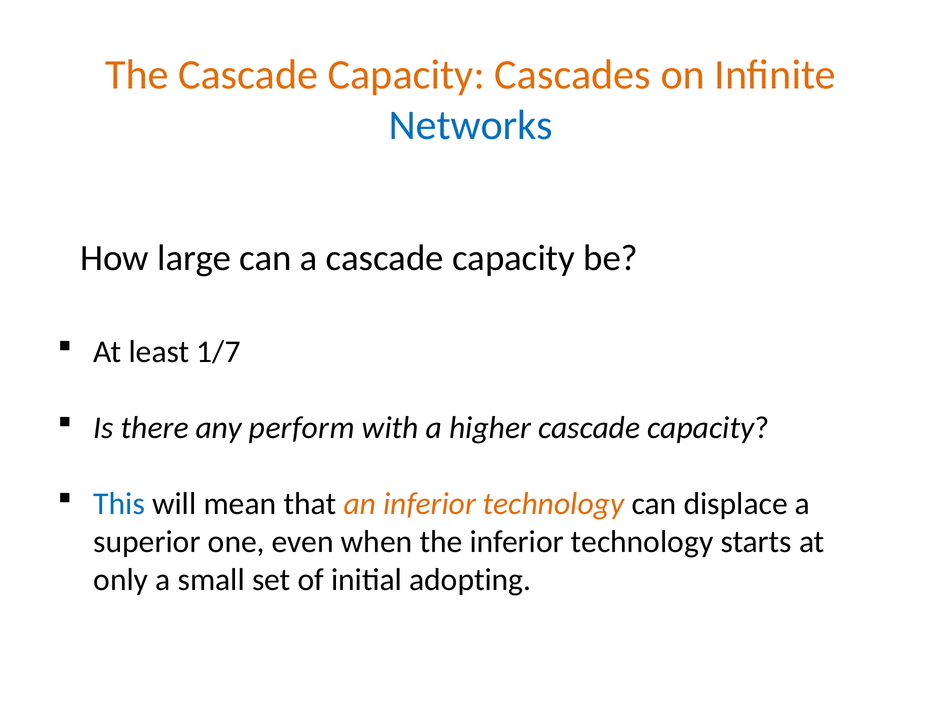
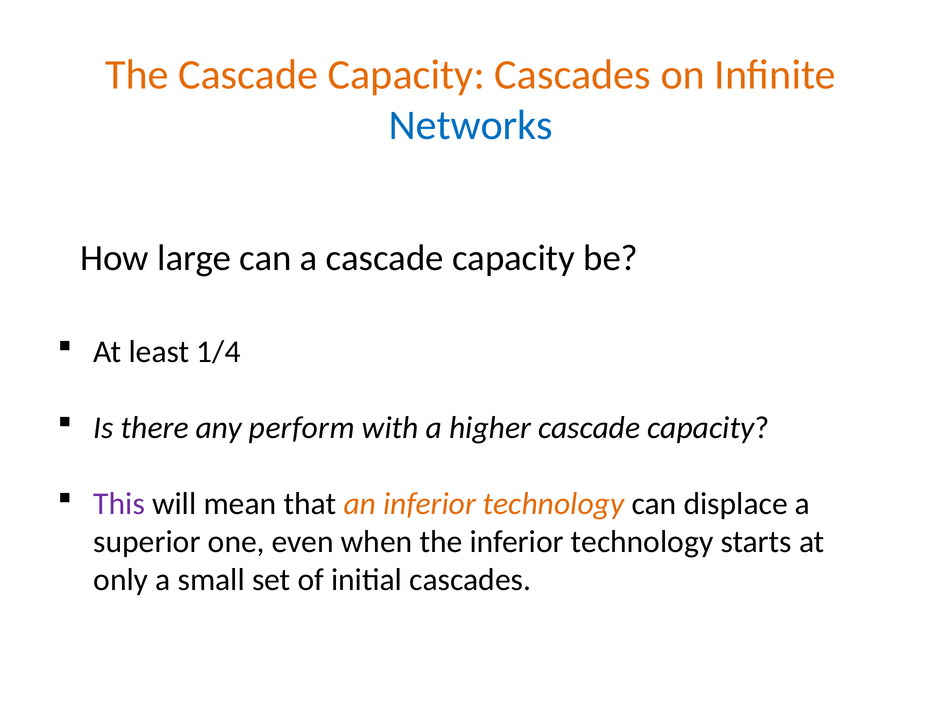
1/7: 1/7 -> 1/4
This colour: blue -> purple
initial adopting: adopting -> cascades
